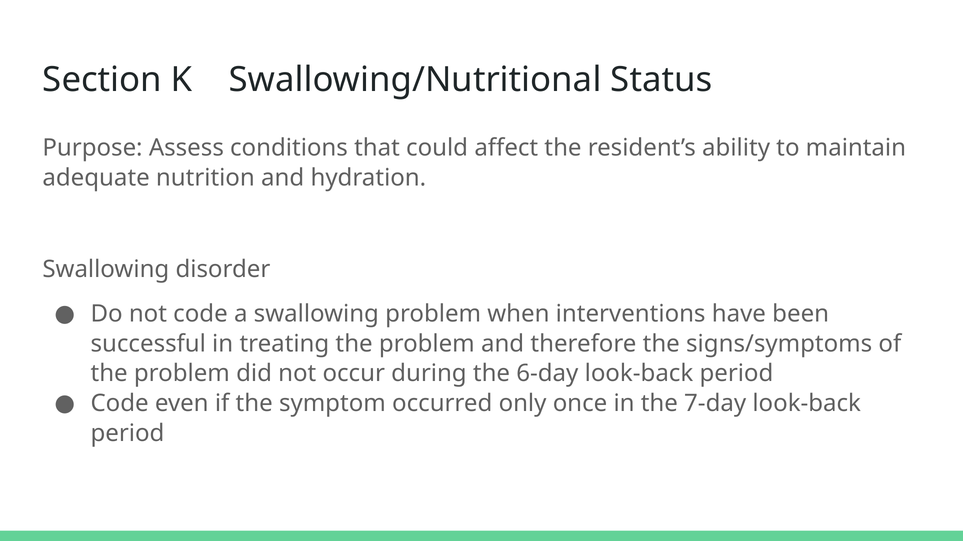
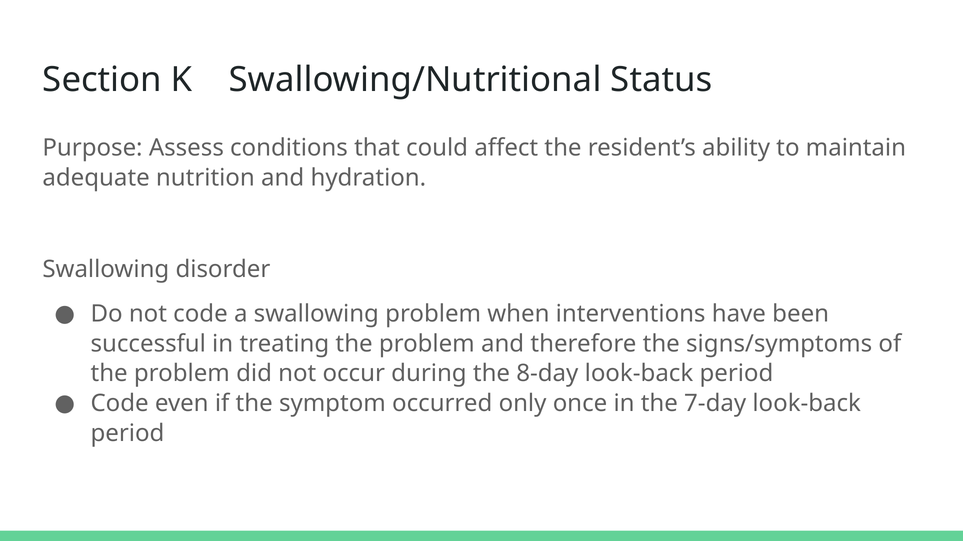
6-day: 6-day -> 8-day
